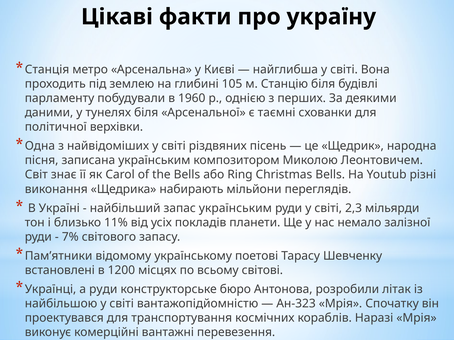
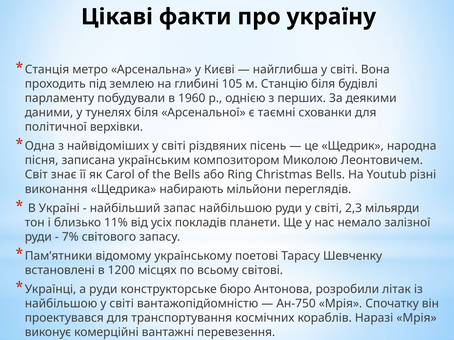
запас українським: українським -> найбільшою
Ан-323: Ан-323 -> Ан-750
